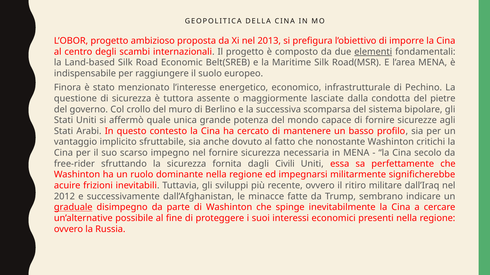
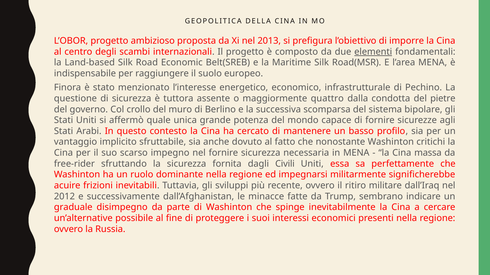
lasciate: lasciate -> quattro
secolo: secolo -> massa
graduale underline: present -> none
